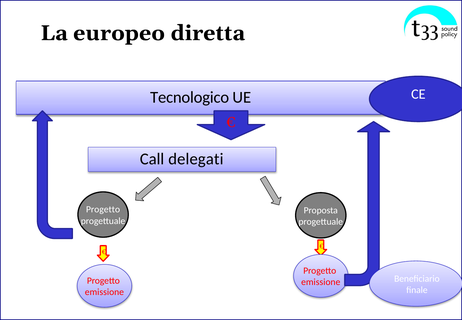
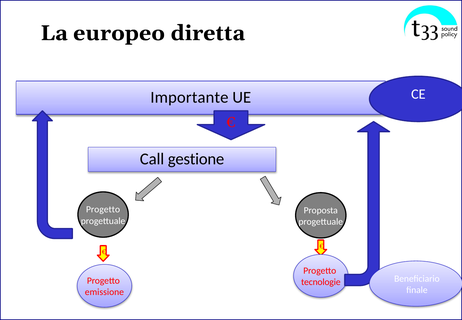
Tecnologico: Tecnologico -> Importante
delegati: delegati -> gestione
emissione at (321, 282): emissione -> tecnologie
